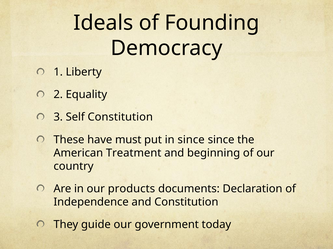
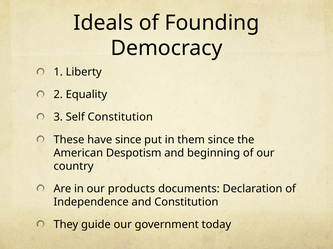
have must: must -> since
in since: since -> them
Treatment: Treatment -> Despotism
